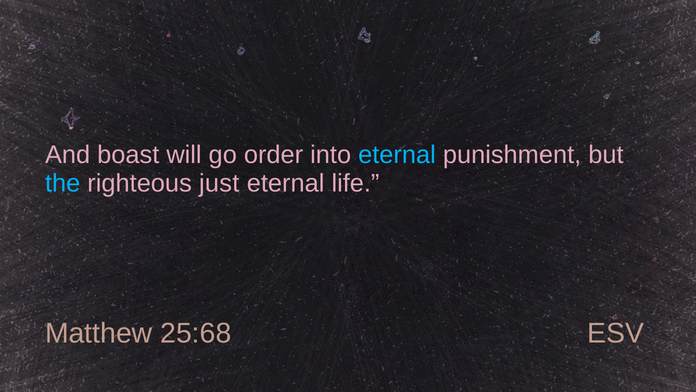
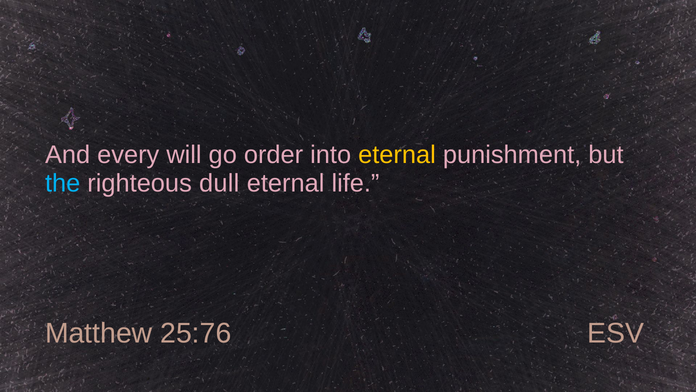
boast: boast -> every
eternal at (397, 155) colour: light blue -> yellow
just: just -> dull
25:68: 25:68 -> 25:76
